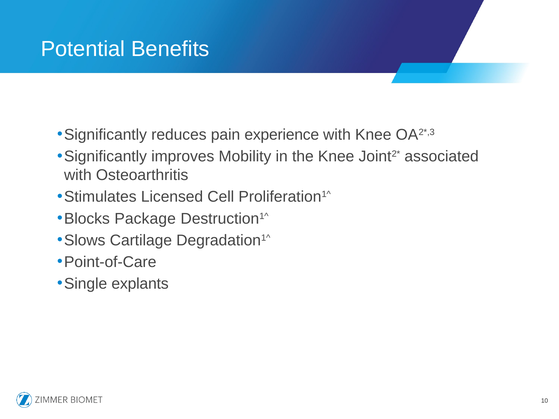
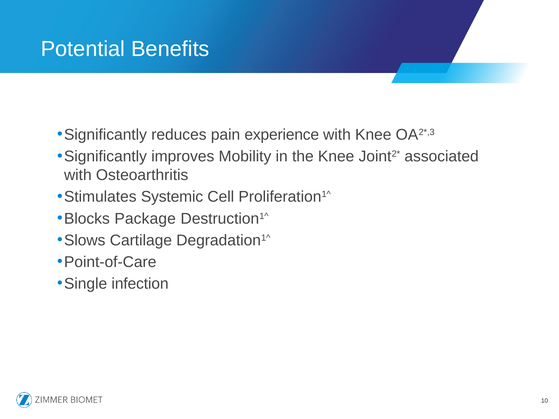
Licensed: Licensed -> Systemic
explants: explants -> infection
